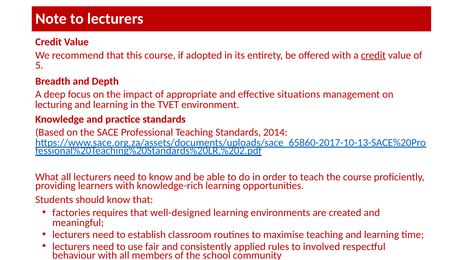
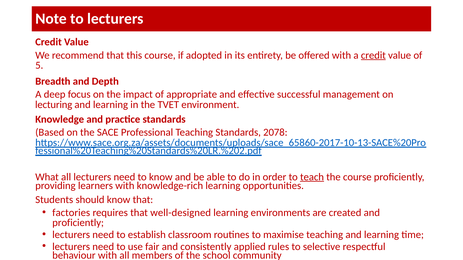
situations: situations -> successful
2014: 2014 -> 2078
teach underline: none -> present
meaningful at (78, 223): meaningful -> proficiently
involved: involved -> selective
